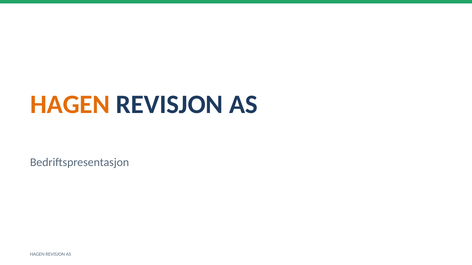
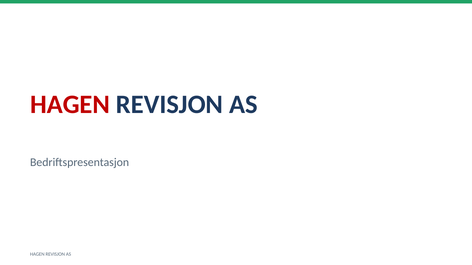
HAGEN at (70, 105) colour: orange -> red
